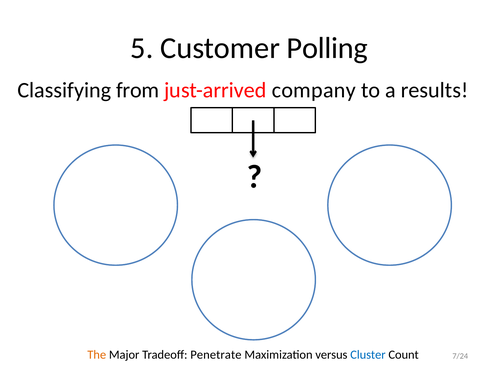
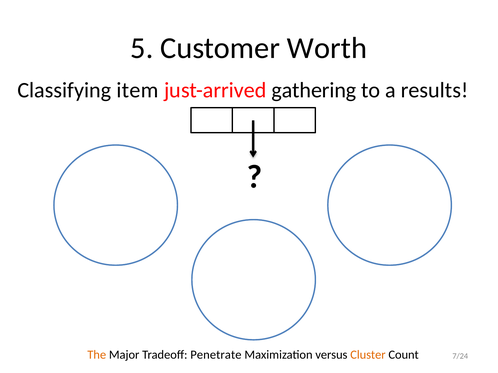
Polling: Polling -> Worth
from: from -> item
company: company -> gathering
Cluster colour: blue -> orange
